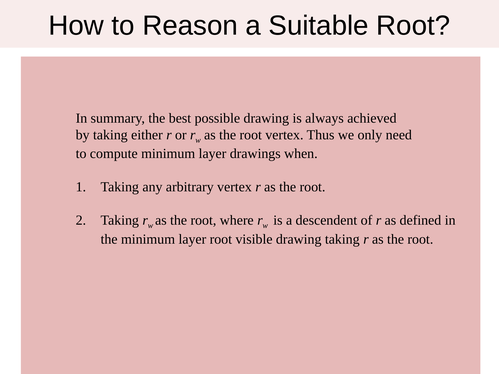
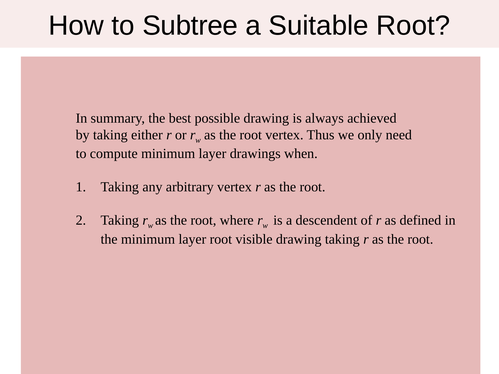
Reason: Reason -> Subtree
